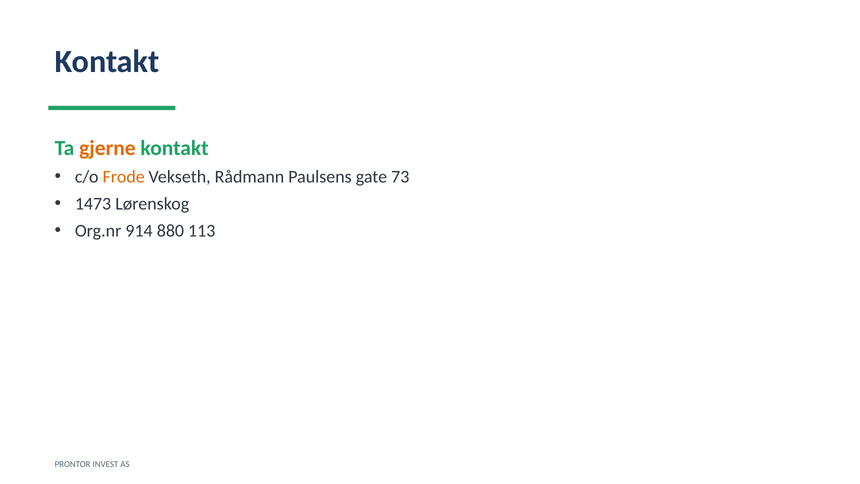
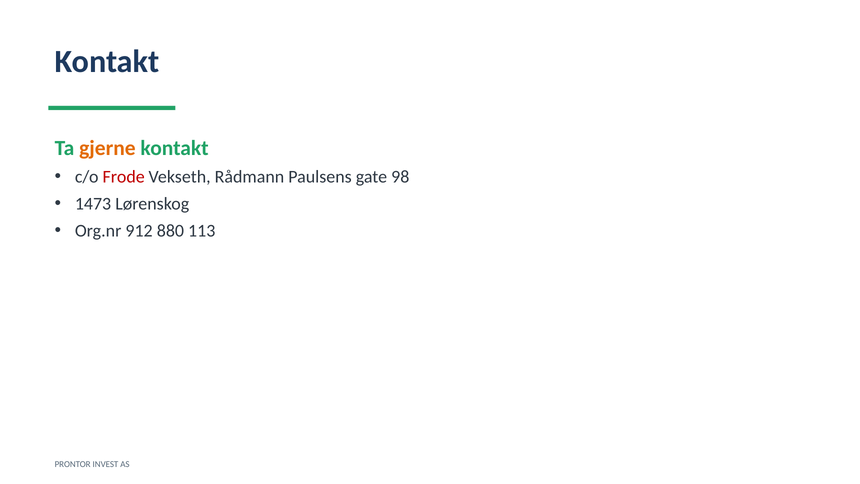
Frode colour: orange -> red
73: 73 -> 98
914: 914 -> 912
